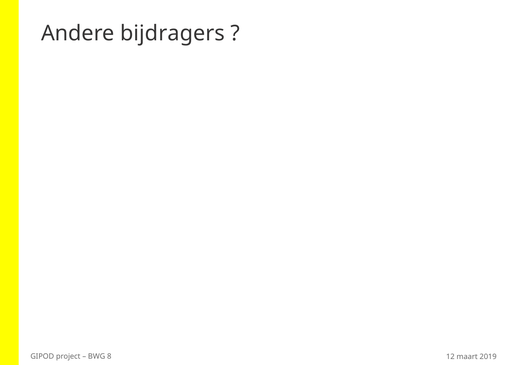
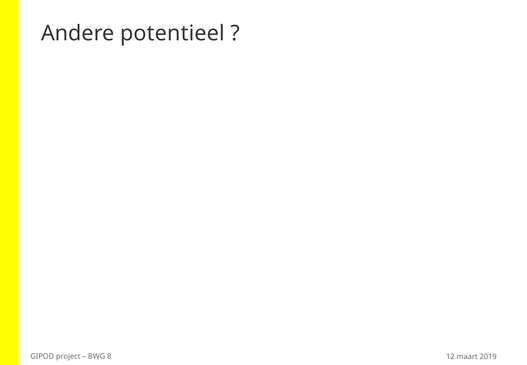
bijdragers: bijdragers -> potentieel
